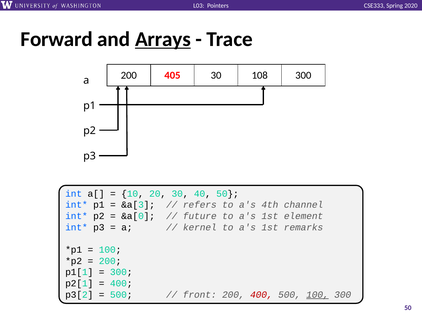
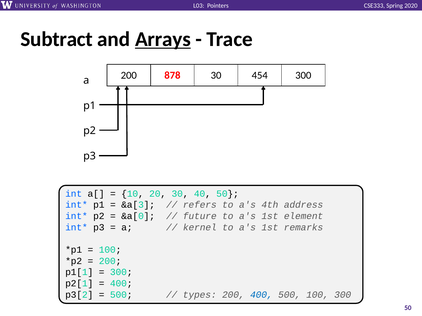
Forward: Forward -> Subtract
405: 405 -> 878
108: 108 -> 454
channel: channel -> address
front: front -> types
400 at (261, 295) colour: red -> blue
100 at (317, 295) underline: present -> none
